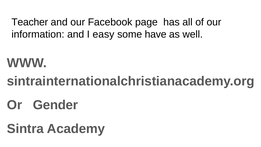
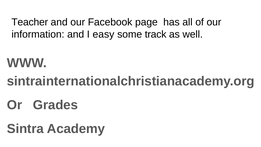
have: have -> track
Gender: Gender -> Grades
